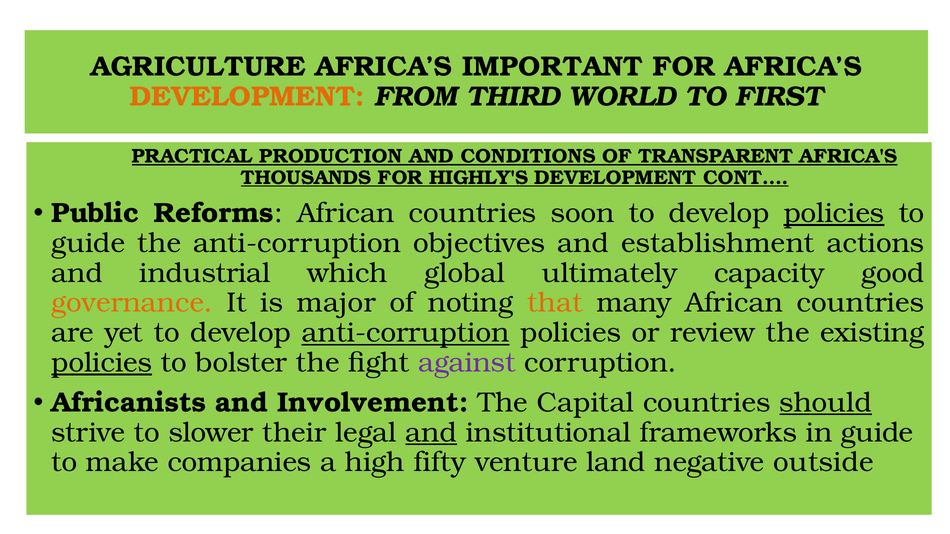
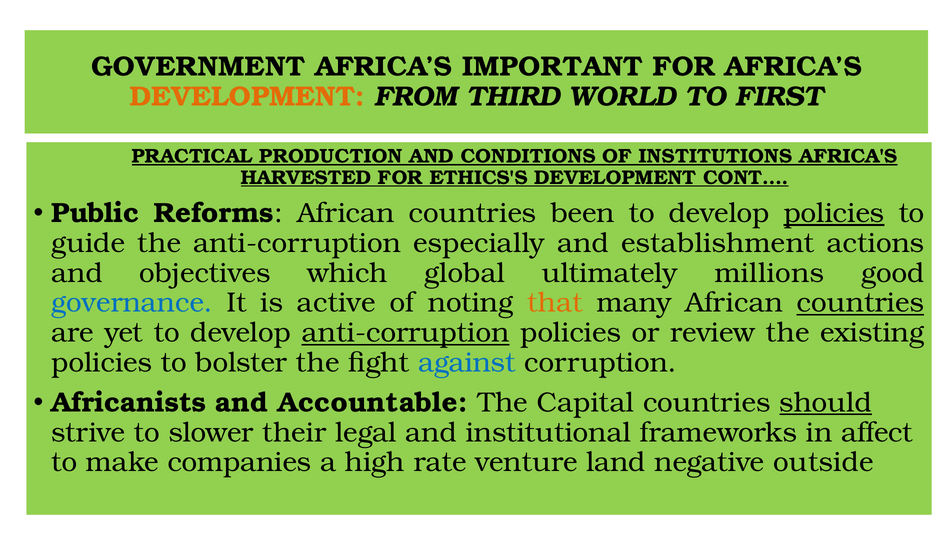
AGRICULTURE: AGRICULTURE -> GOVERNMENT
TRANSPARENT: TRANSPARENT -> INSTITUTIONS
THOUSANDS: THOUSANDS -> HARVESTED
HIGHLY'S: HIGHLY'S -> ETHICS'S
soon: soon -> been
objectives: objectives -> especially
industrial: industrial -> objectives
capacity: capacity -> millions
governance colour: orange -> blue
major: major -> active
countries at (860, 303) underline: none -> present
policies at (102, 363) underline: present -> none
against colour: purple -> blue
Involvement: Involvement -> Accountable
and at (431, 433) underline: present -> none
in guide: guide -> affect
fifty: fifty -> rate
